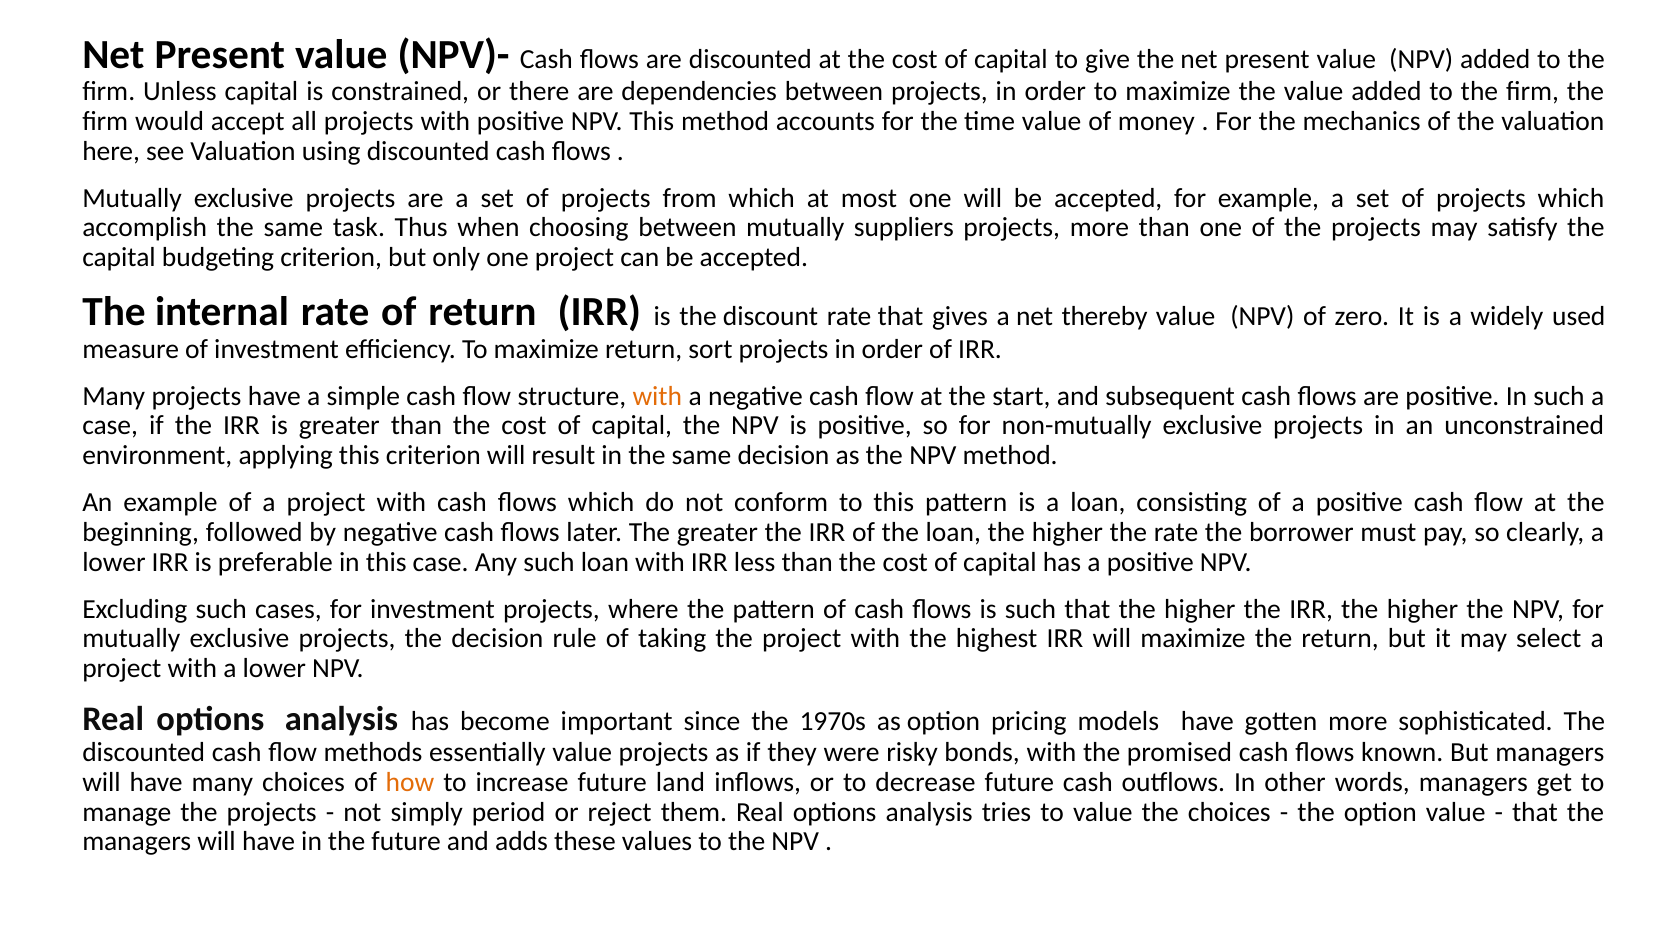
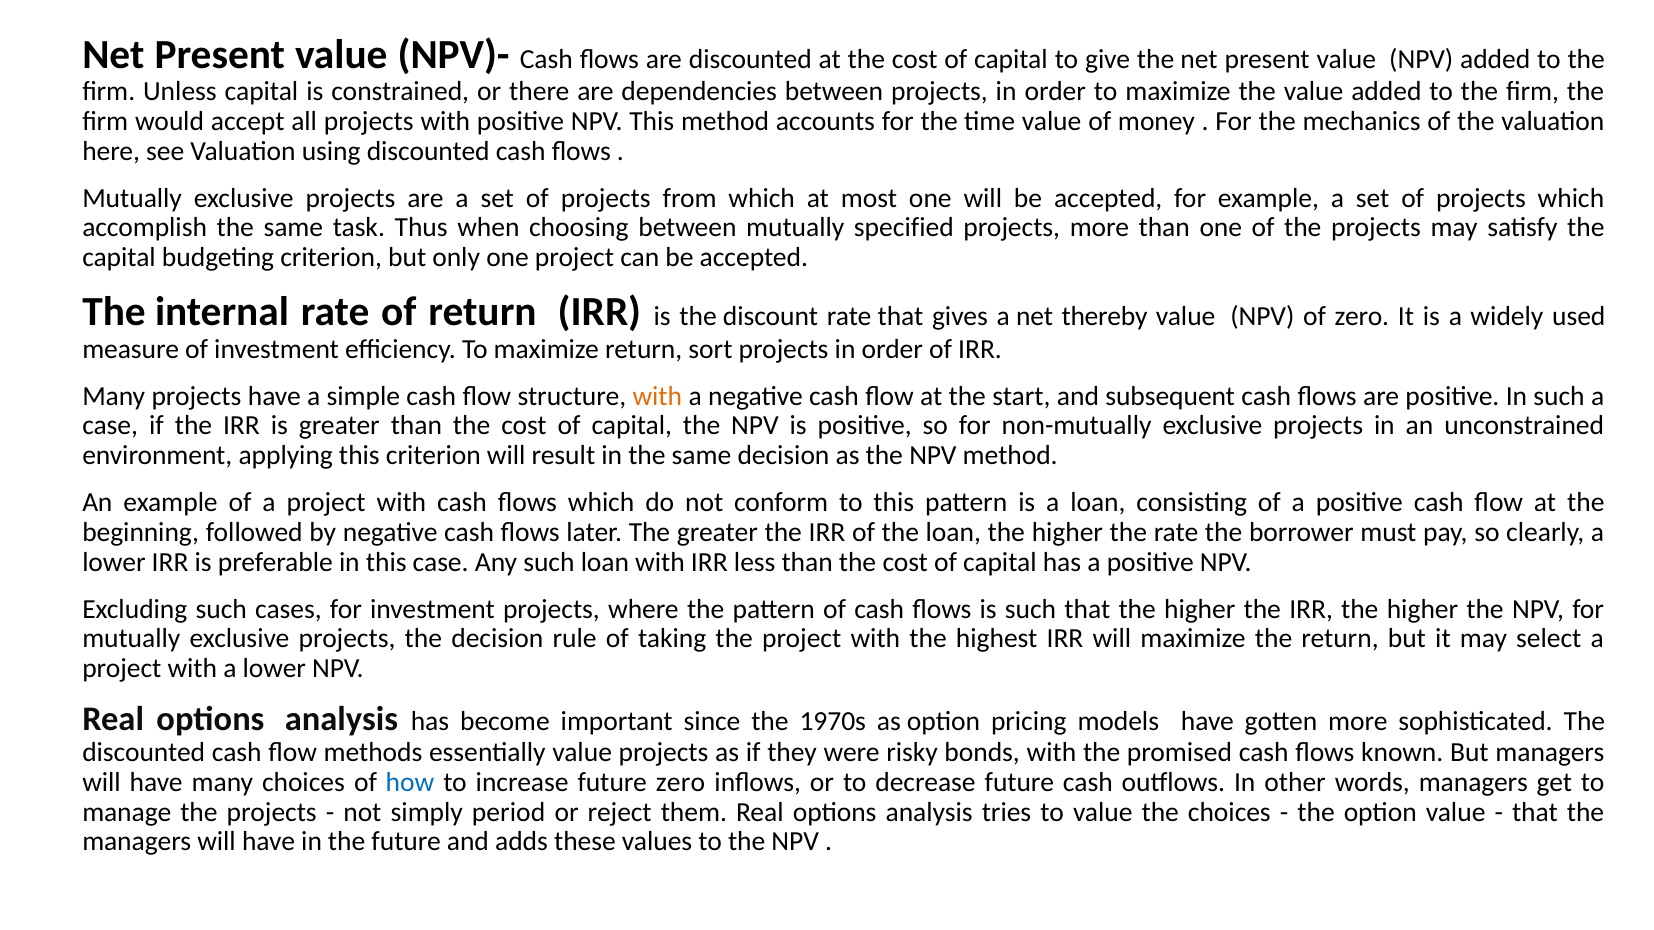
suppliers: suppliers -> specified
how colour: orange -> blue
future land: land -> zero
